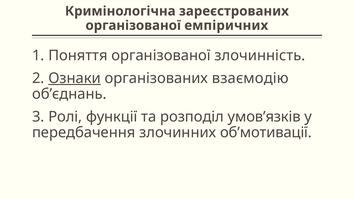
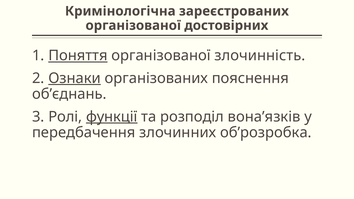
емпіричних: емпіричних -> достовірних
Поняття underline: none -> present
взаємодію: взаємодію -> пояснення
функції underline: none -> present
умов’язків: умов’язків -> вона’язків
об’мотивації: об’мотивації -> об’розробка
